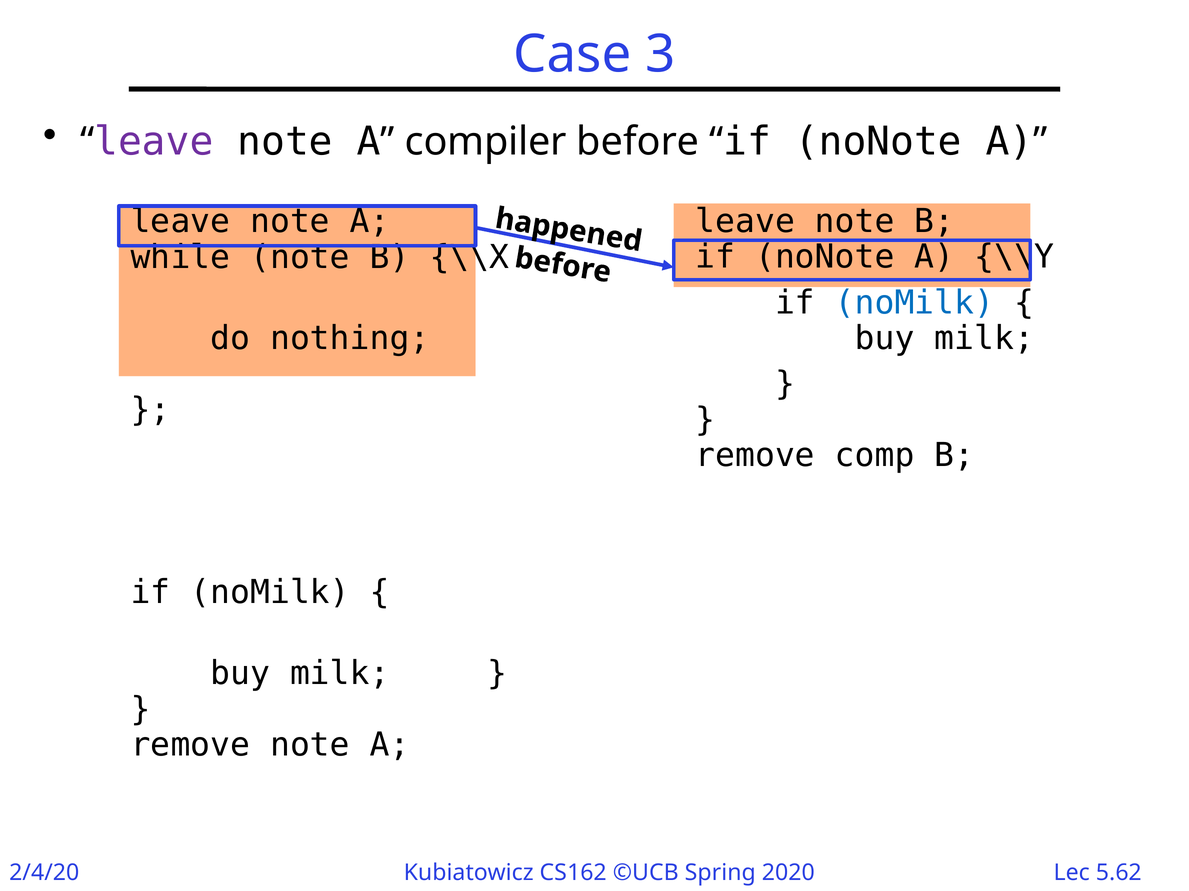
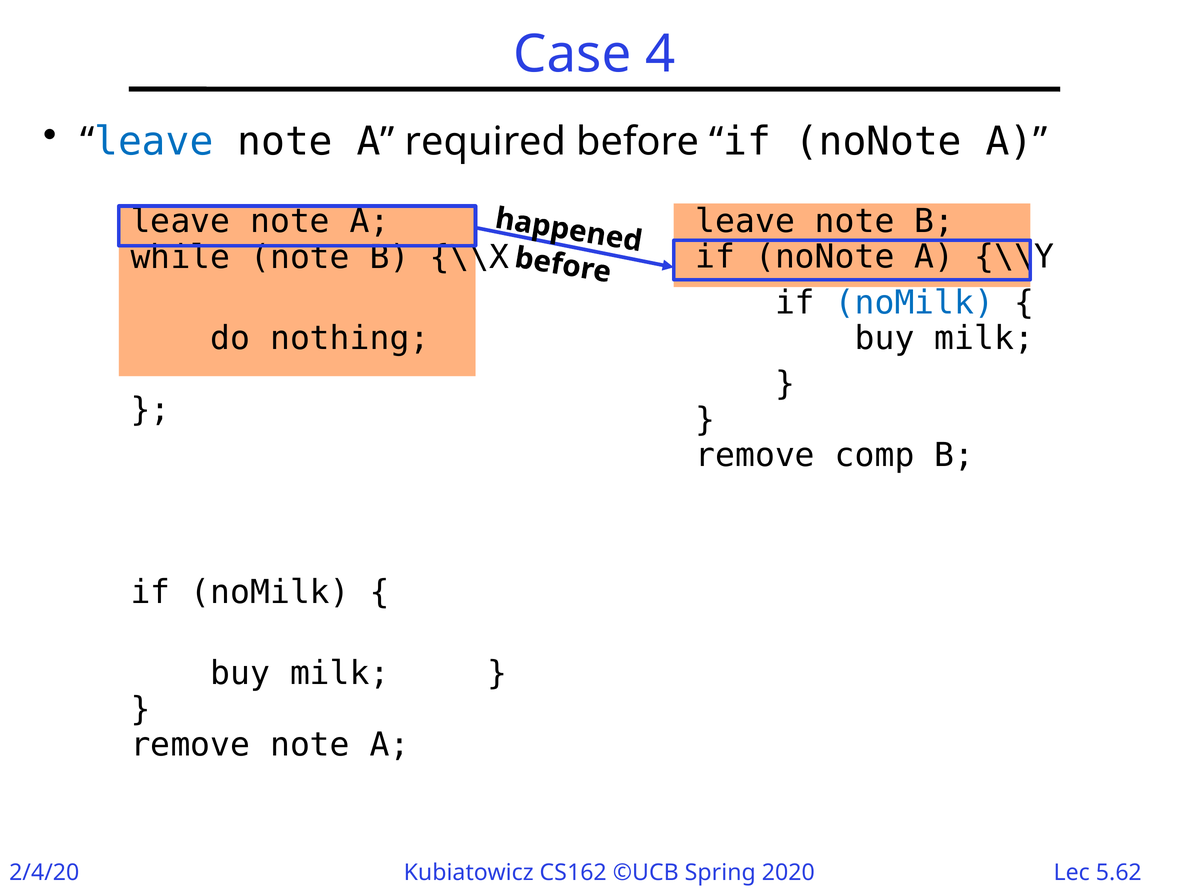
3: 3 -> 4
leave at (154, 142) colour: purple -> blue
compiler: compiler -> required
